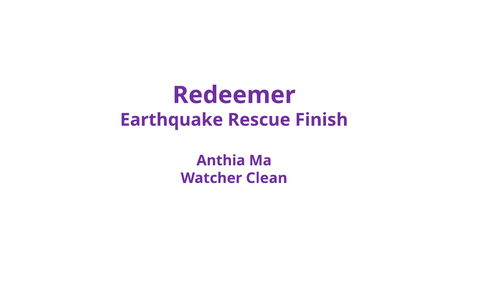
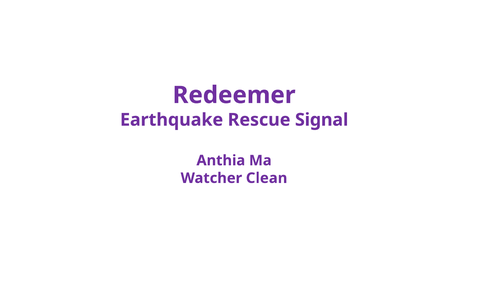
Finish: Finish -> Signal
